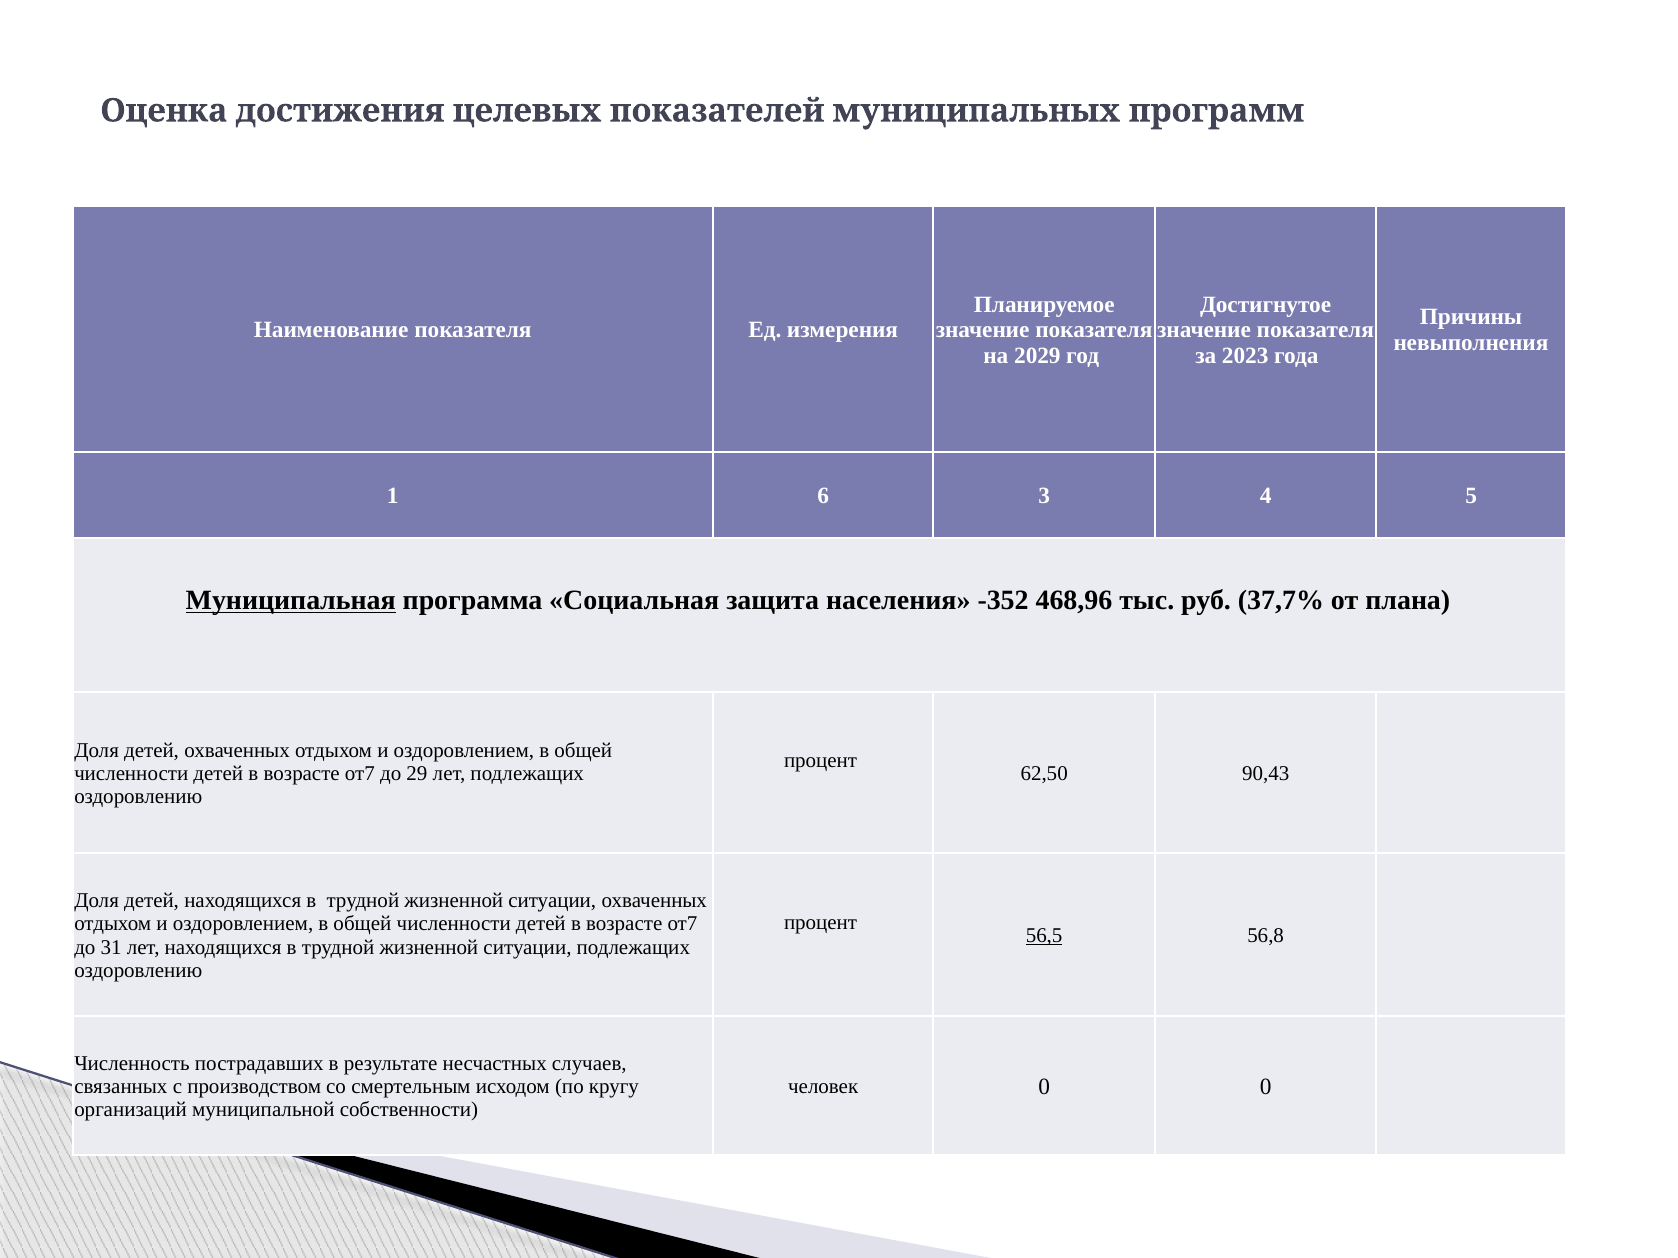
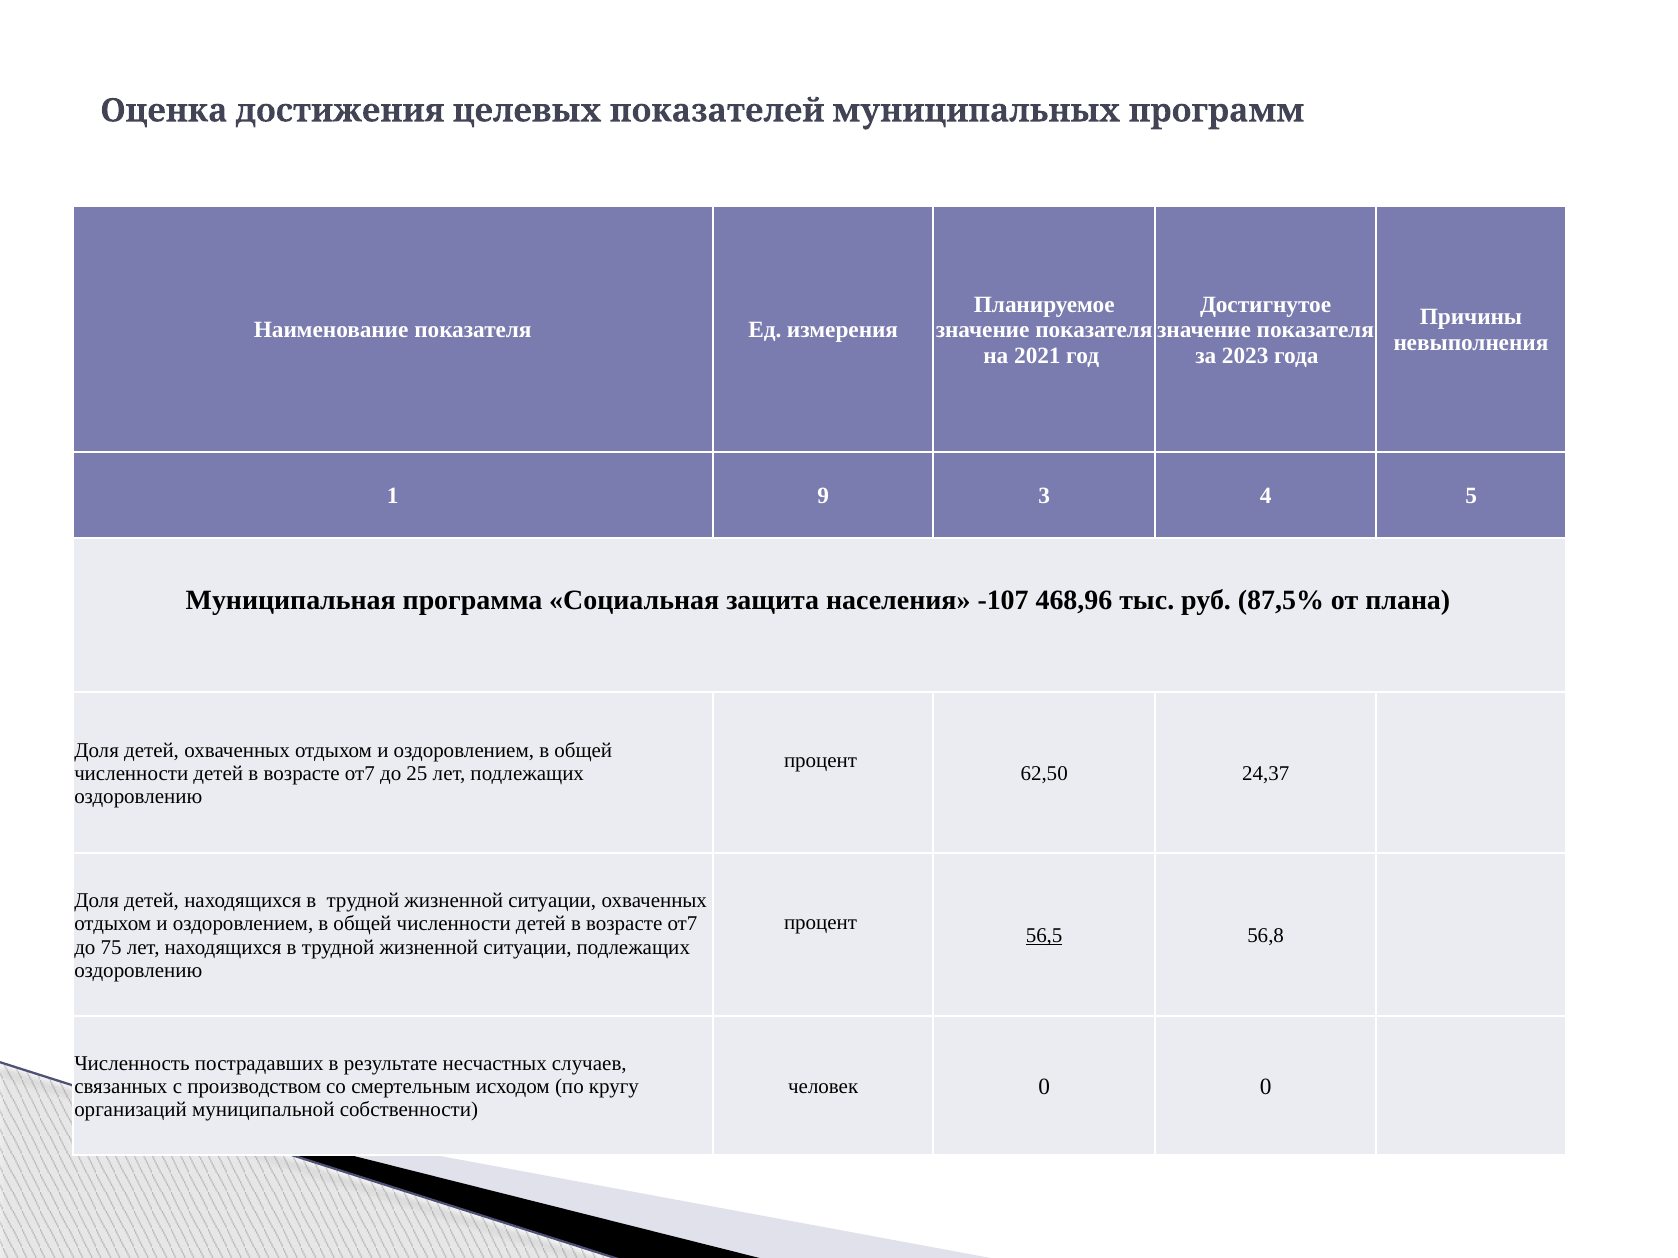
2029: 2029 -> 2021
6: 6 -> 9
Муниципальная underline: present -> none
-352: -352 -> -107
37,7%: 37,7% -> 87,5%
29: 29 -> 25
90,43: 90,43 -> 24,37
31: 31 -> 75
